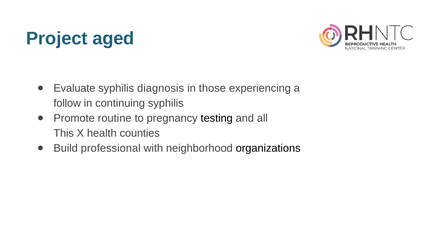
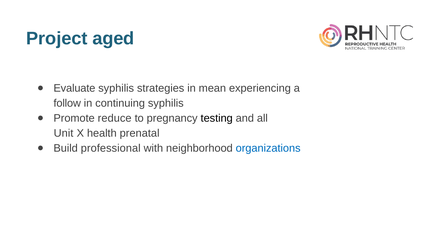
diagnosis: diagnosis -> strategies
those: those -> mean
routine: routine -> reduce
This: This -> Unit
counties: counties -> prenatal
organizations colour: black -> blue
